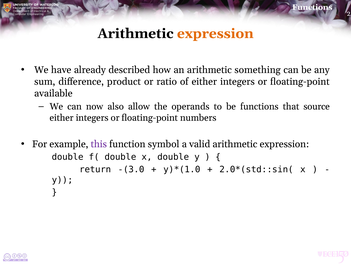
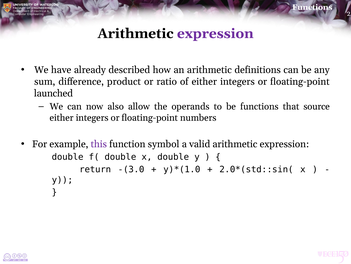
expression at (215, 33) colour: orange -> purple
something: something -> definitions
available: available -> launched
